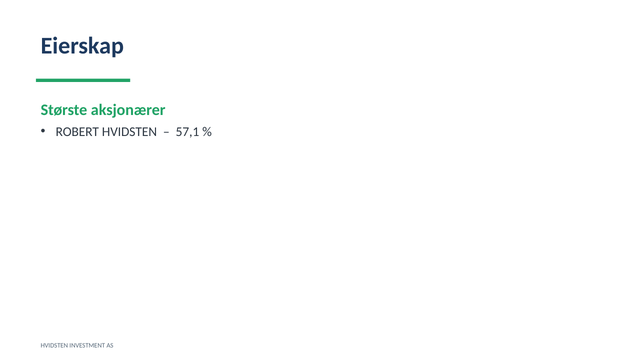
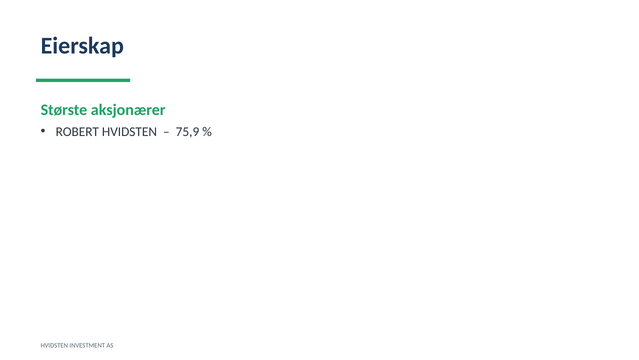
57,1: 57,1 -> 75,9
